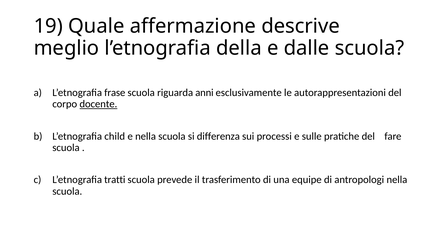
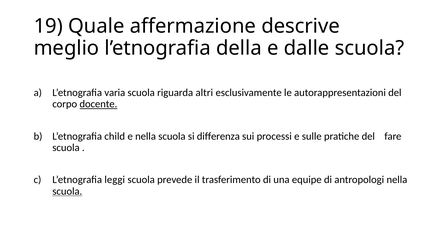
frase: frase -> varia
anni: anni -> altri
tratti: tratti -> leggi
scuola at (67, 191) underline: none -> present
